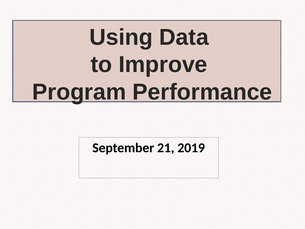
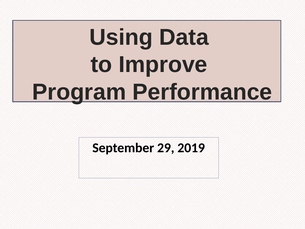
21: 21 -> 29
